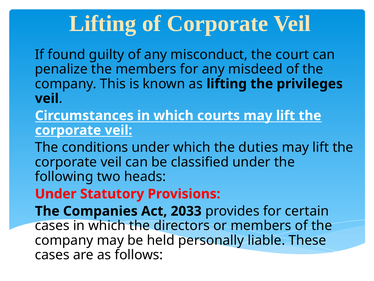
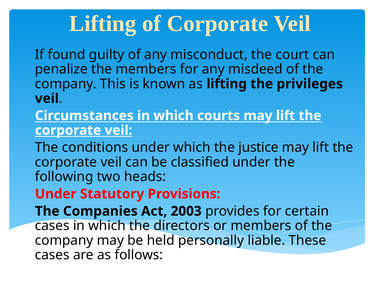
duties: duties -> justice
2033: 2033 -> 2003
